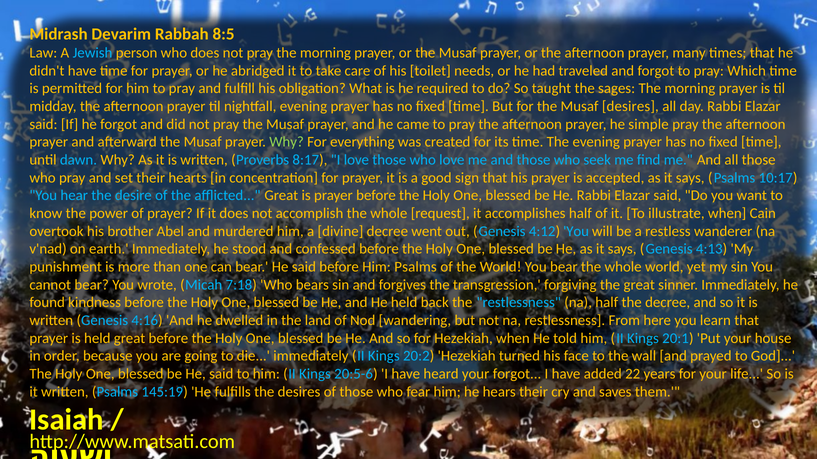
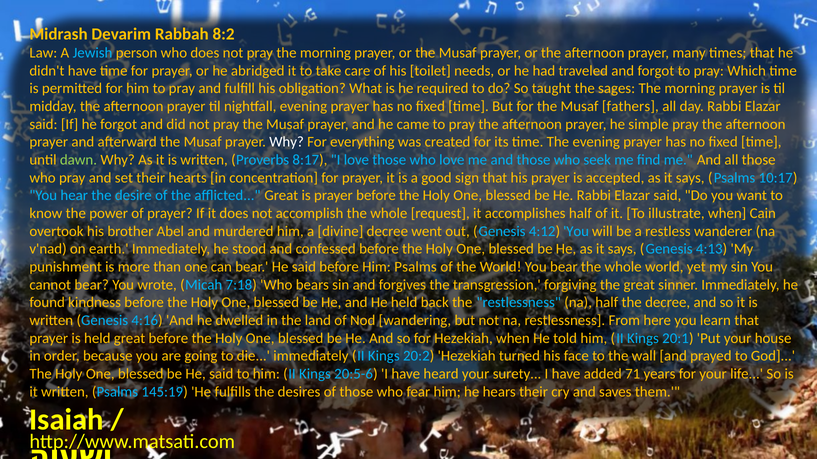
8:5: 8:5 -> 8:2
Musaf desires: desires -> fathers
Why at (287, 142) colour: light green -> white
dawn colour: light blue -> light green
your forgot: forgot -> surety
22: 22 -> 71
